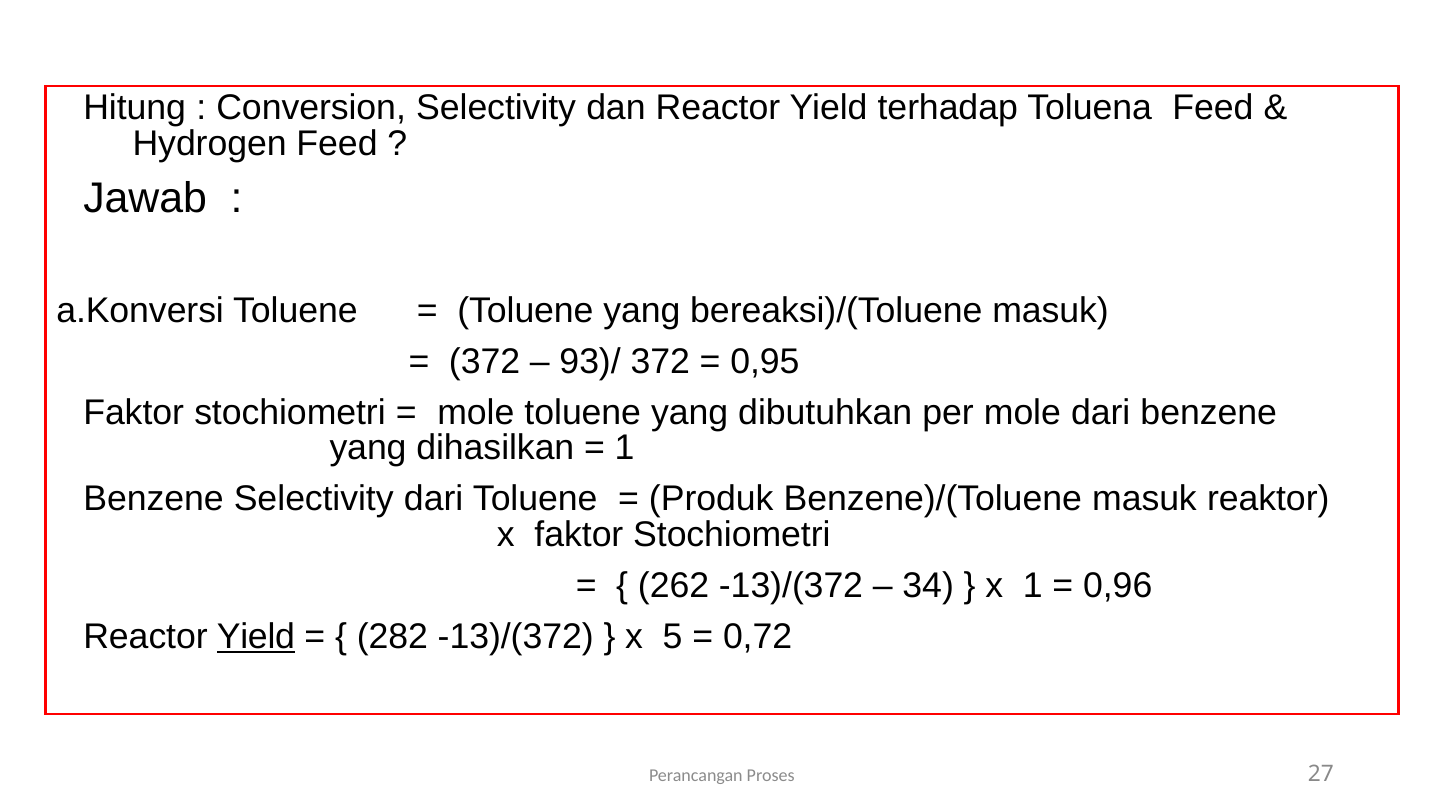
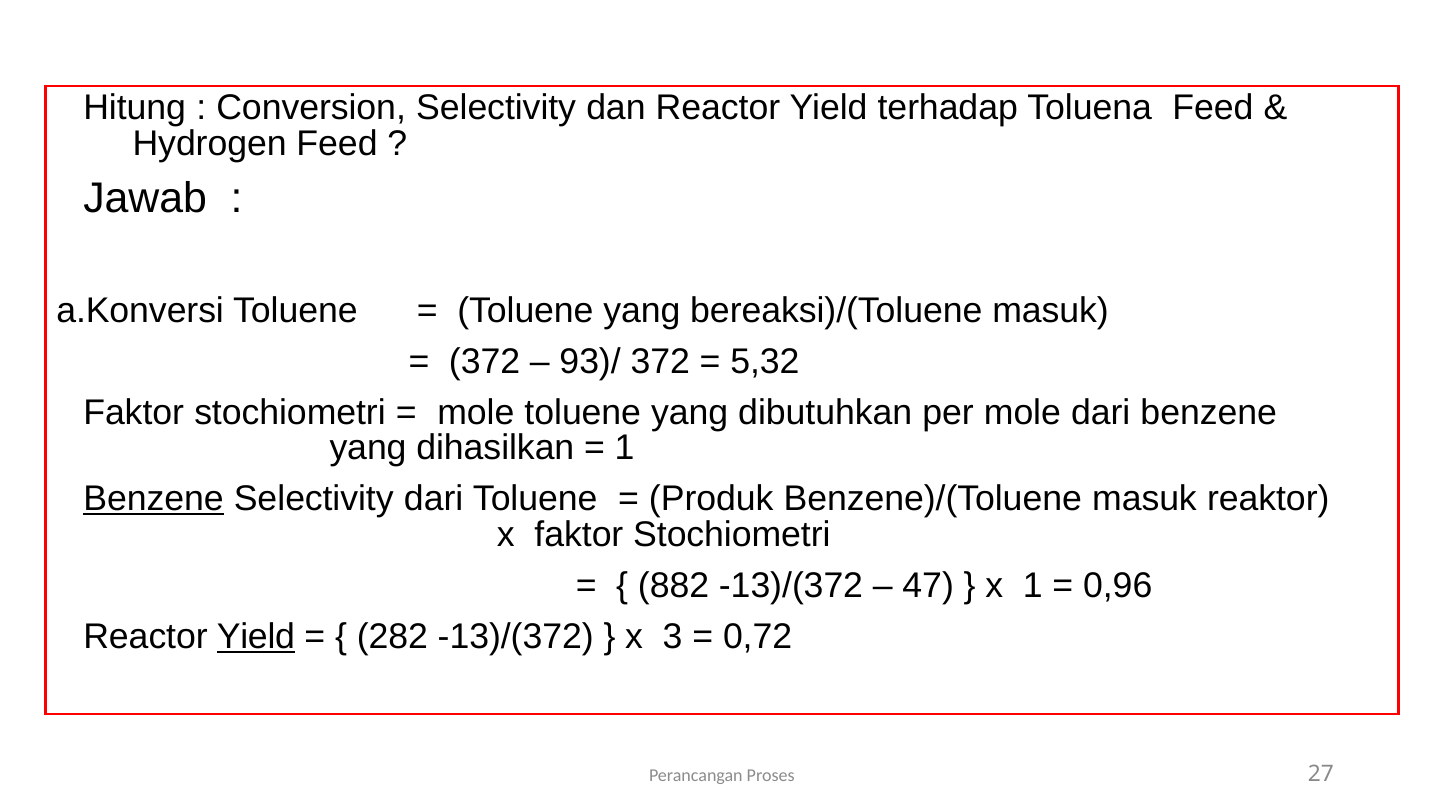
0,95: 0,95 -> 5,32
Benzene at (154, 499) underline: none -> present
262: 262 -> 882
34: 34 -> 47
5: 5 -> 3
